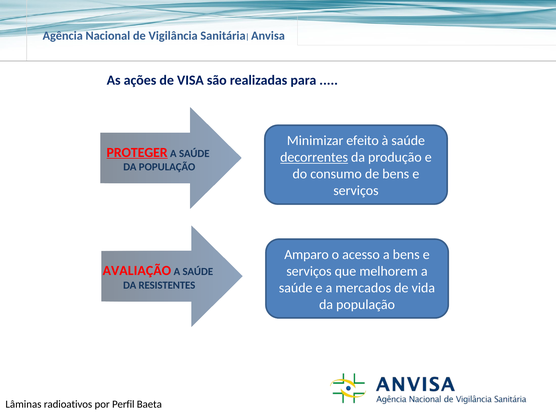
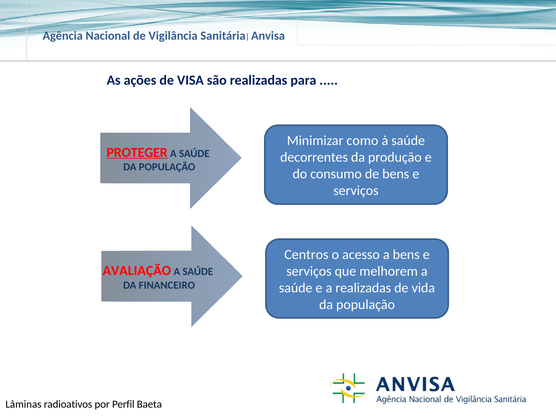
efeito: efeito -> como
decorrentes underline: present -> none
Amparo: Amparo -> Centros
RESISTENTES: RESISTENTES -> FINANCEIRO
a mercados: mercados -> realizadas
